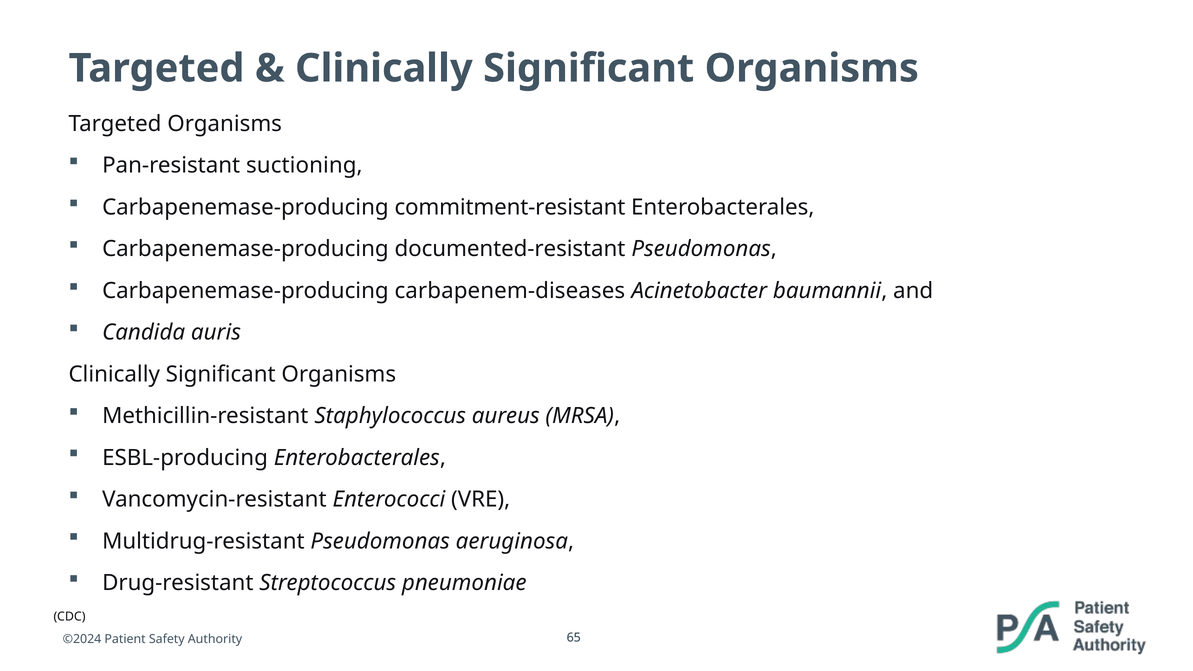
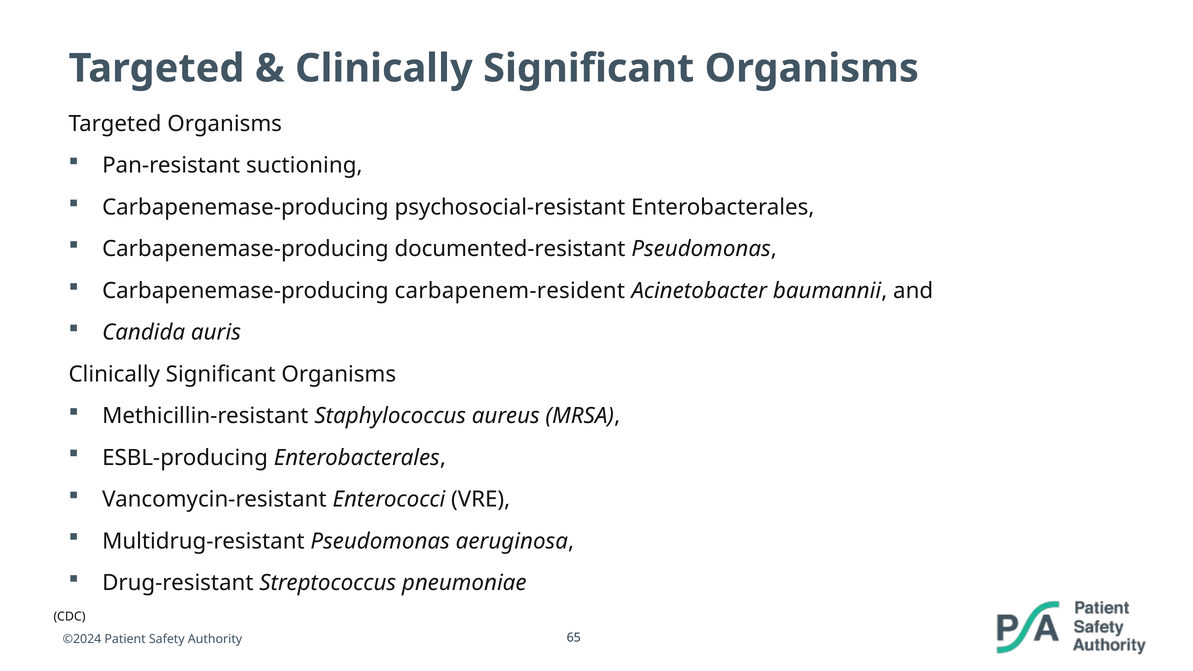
commitment-resistant: commitment-resistant -> psychosocial-resistant
carbapenem-diseases: carbapenem-diseases -> carbapenem-resident
